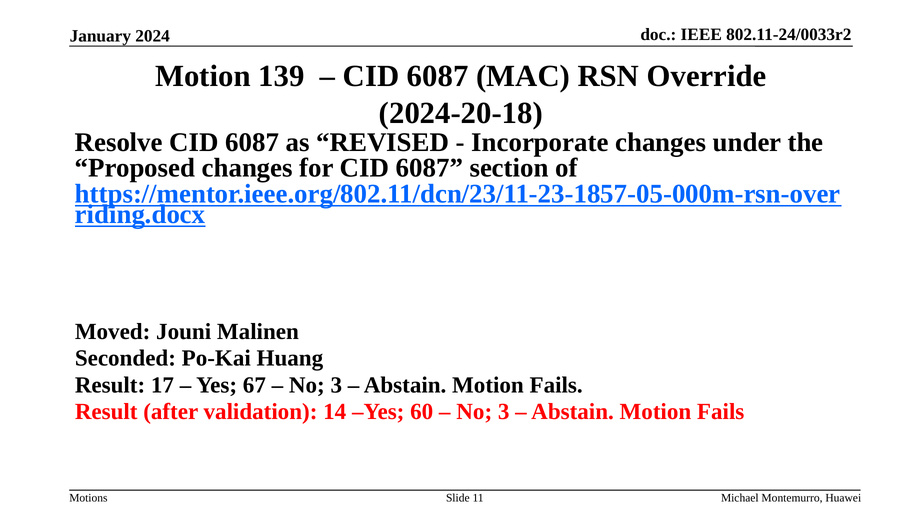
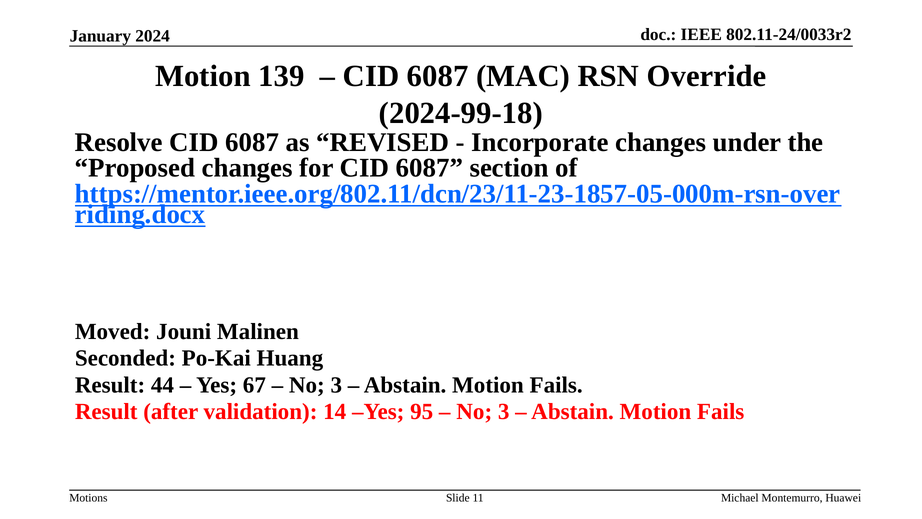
2024-20-18: 2024-20-18 -> 2024-99-18
17: 17 -> 44
60: 60 -> 95
